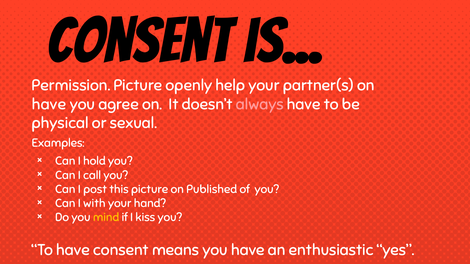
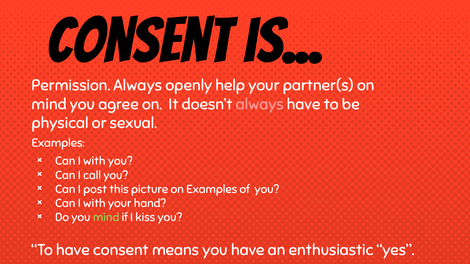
Permission Picture: Picture -> Always
have at (49, 104): have -> mind
hold at (94, 161): hold -> with
on Published: Published -> Examples
mind at (106, 218) colour: yellow -> light green
